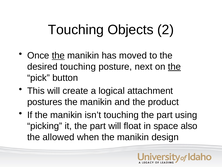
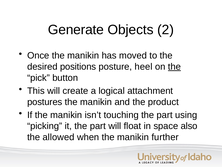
Touching at (76, 30): Touching -> Generate
the at (58, 55) underline: present -> none
desired touching: touching -> positions
next: next -> heel
design: design -> further
